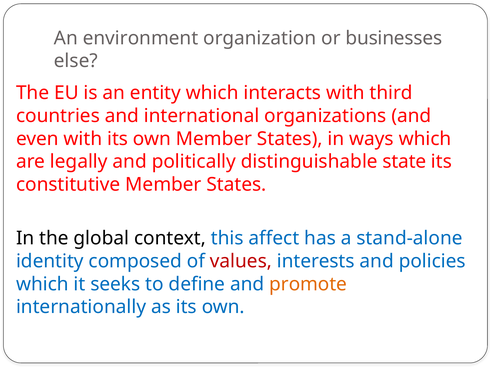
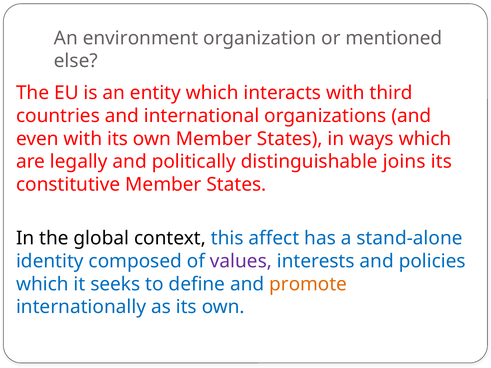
businesses: businesses -> mentioned
state: state -> joins
values colour: red -> purple
